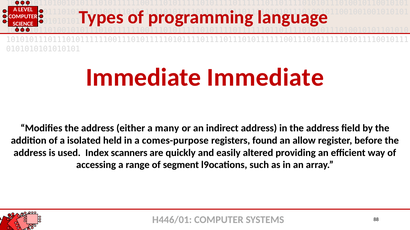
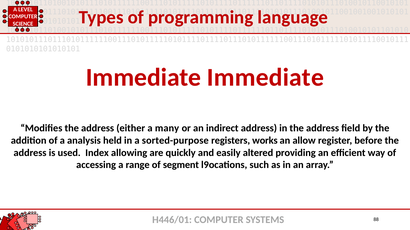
isolated: isolated -> analysis
comes-purpose: comes-purpose -> sorted-purpose
found: found -> works
scanners: scanners -> allowing
